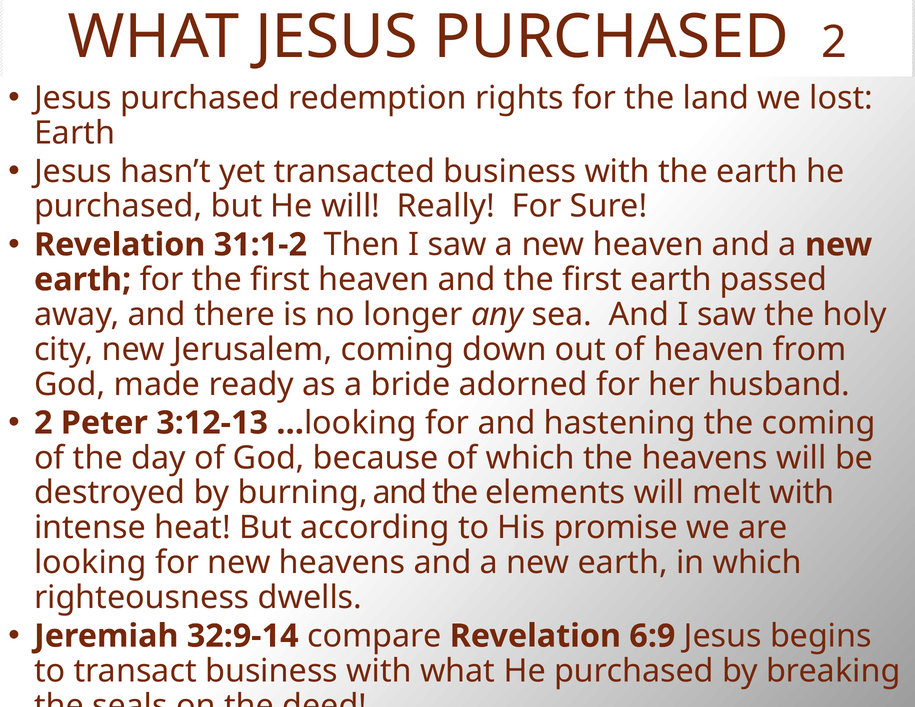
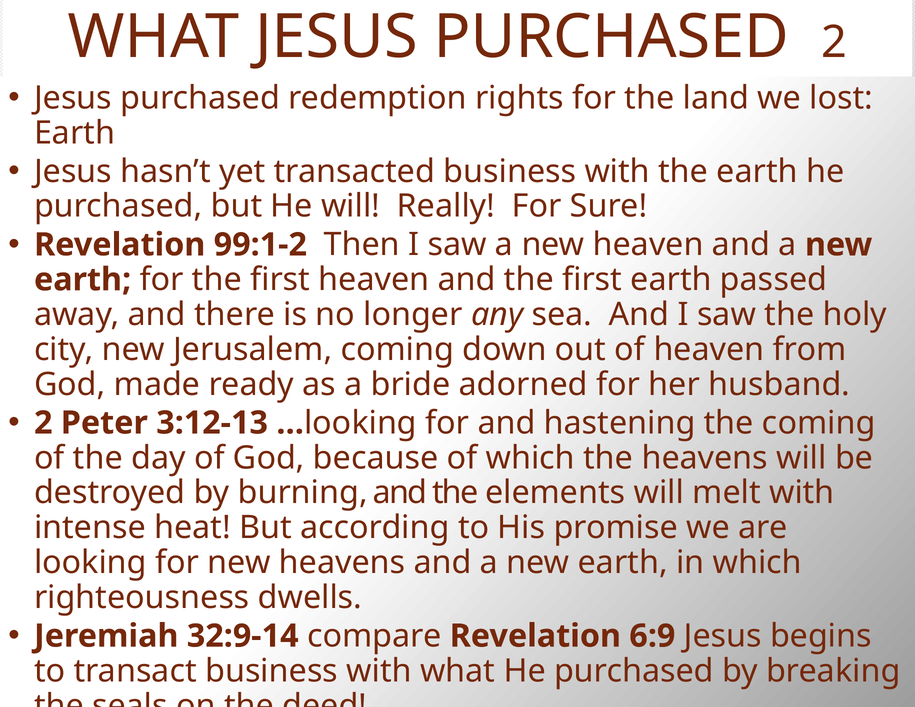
31:1-2: 31:1-2 -> 99:1-2
